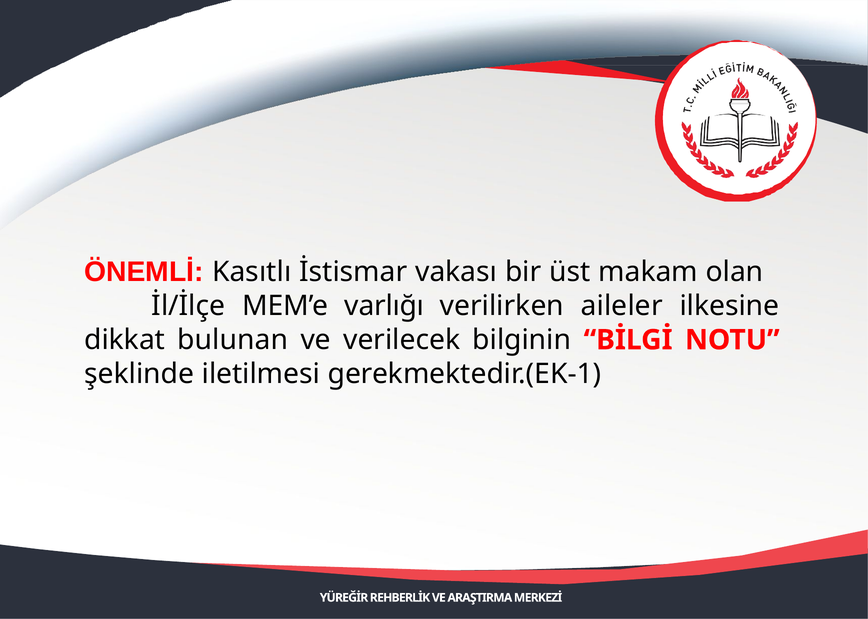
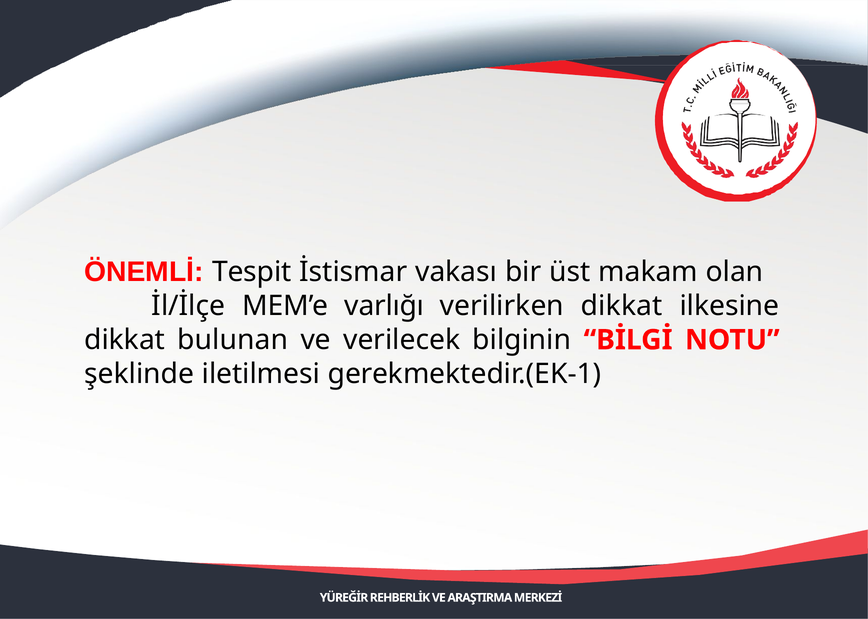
Kasıtlı: Kasıtlı -> Tespit
verilirken aileler: aileler -> dikkat
